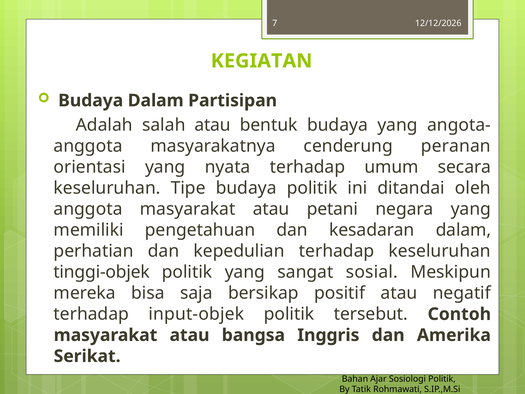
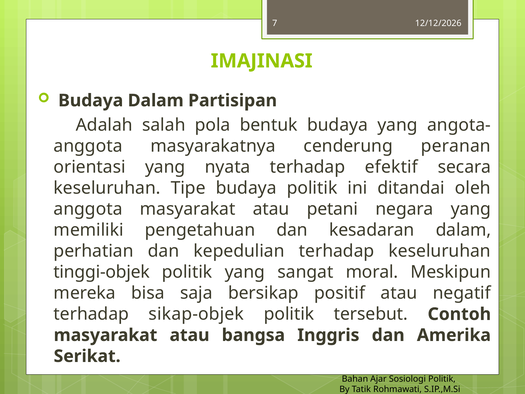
KEGIATAN: KEGIATAN -> IMAJINASI
salah atau: atau -> pola
umum: umum -> efektif
sosial: sosial -> moral
input-objek: input-objek -> sikap-objek
